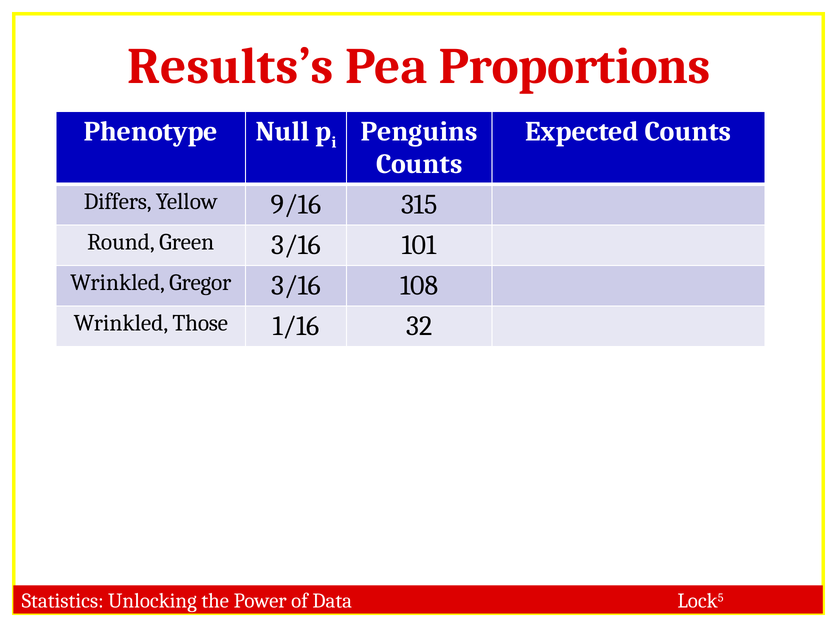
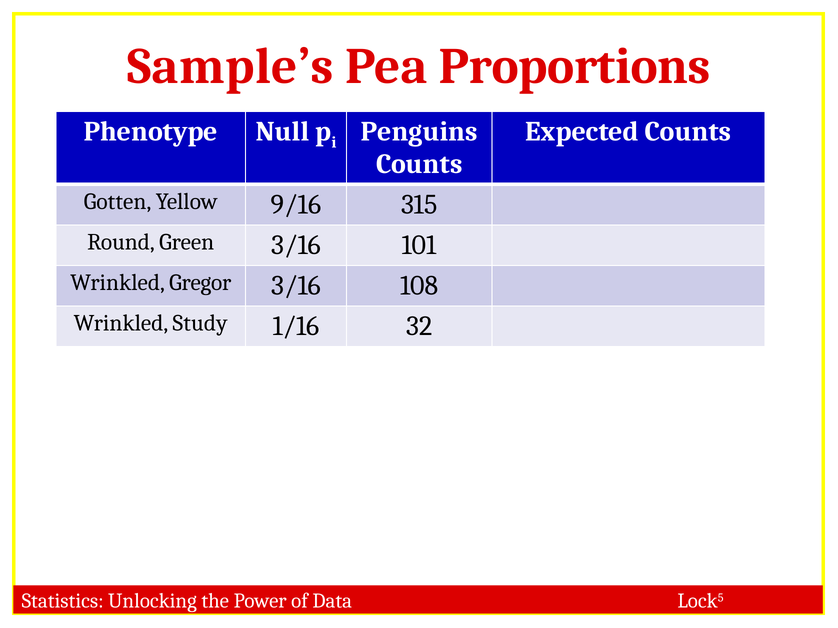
Results’s: Results’s -> Sample’s
Differs: Differs -> Gotten
Those: Those -> Study
